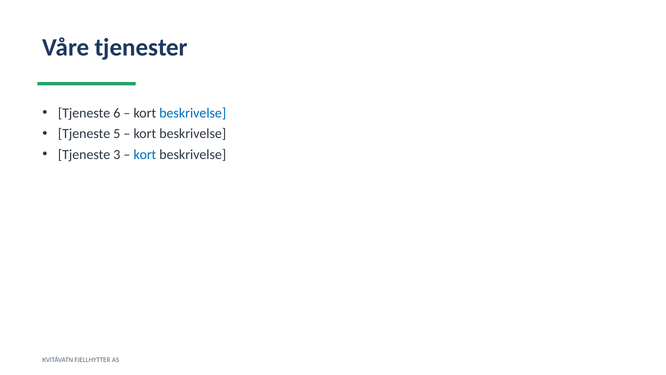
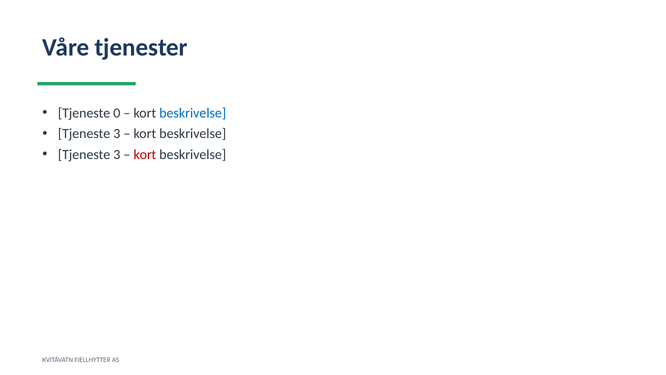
6: 6 -> 0
5 at (117, 134): 5 -> 3
kort at (145, 154) colour: blue -> red
